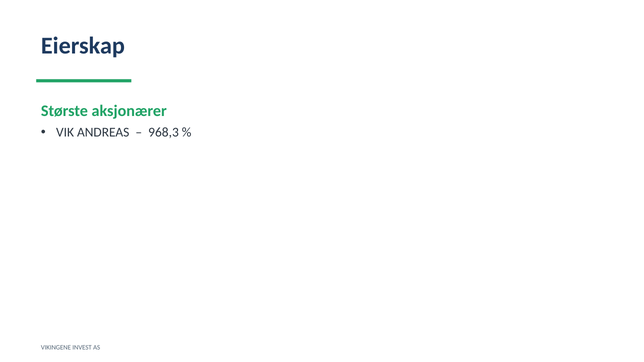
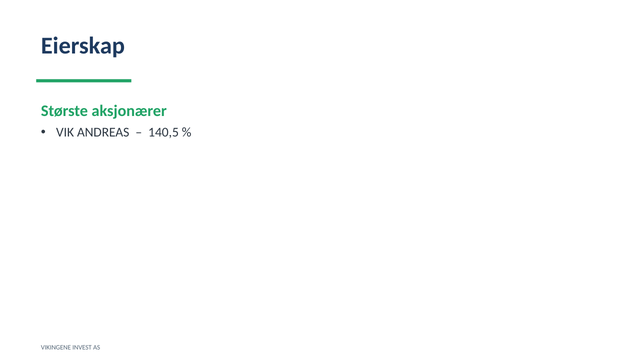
968,3: 968,3 -> 140,5
